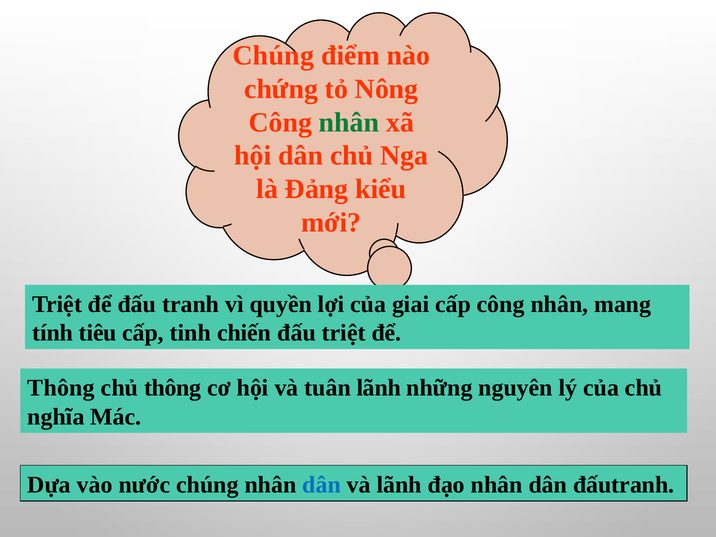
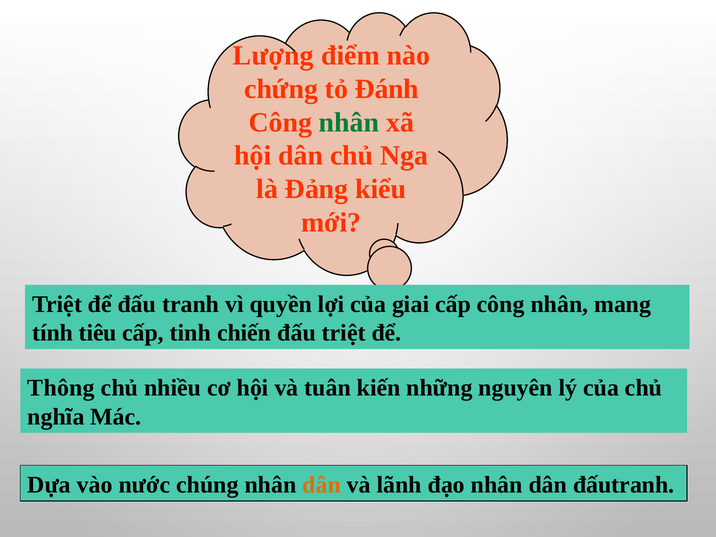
Chúng at (273, 55): Chúng -> Lượng
Nông: Nông -> Đánh
chủ thông: thông -> nhiều
tuân lãnh: lãnh -> kiến
dân at (322, 485) colour: blue -> orange
